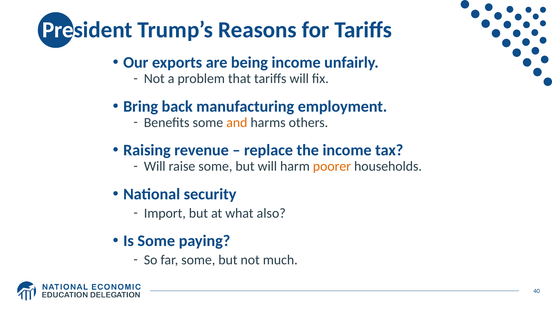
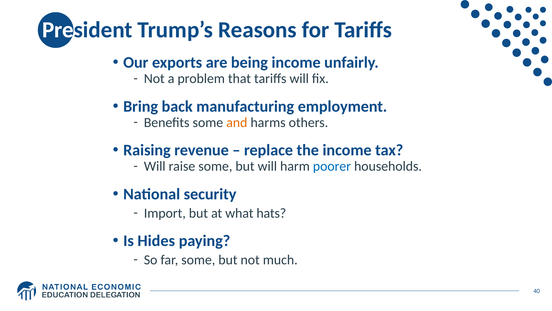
poorer colour: orange -> blue
also: also -> hats
Is Some: Some -> Hides
